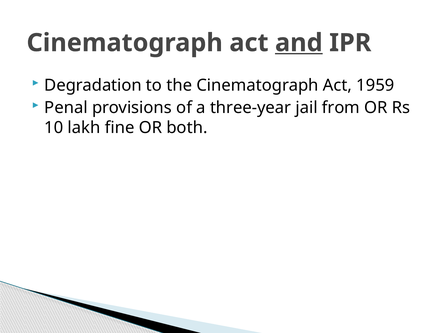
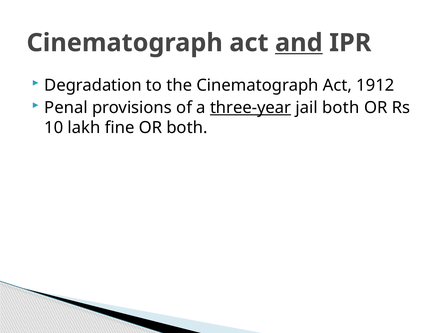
1959: 1959 -> 1912
three-year underline: none -> present
jail from: from -> both
